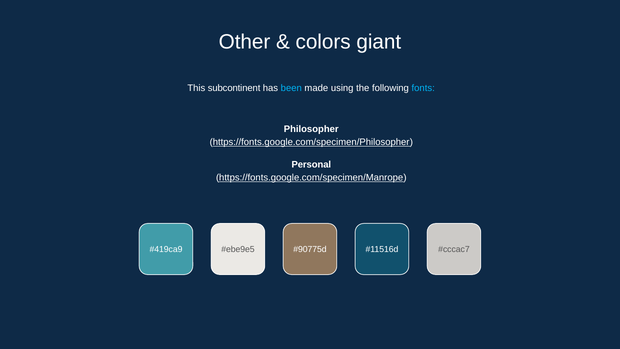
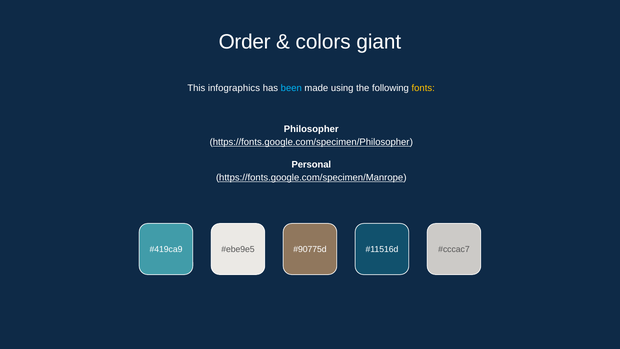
Other: Other -> Order
subcontinent: subcontinent -> infographics
fonts colour: light blue -> yellow
